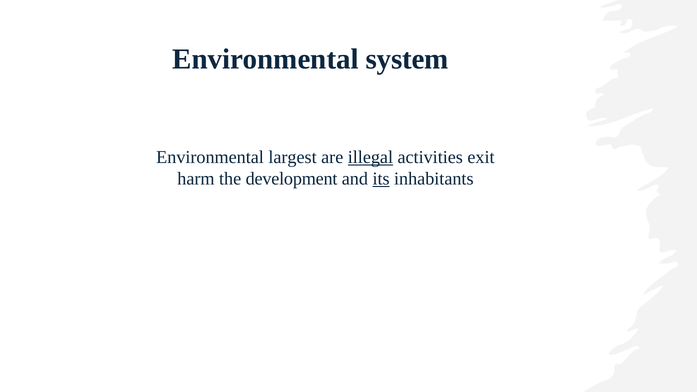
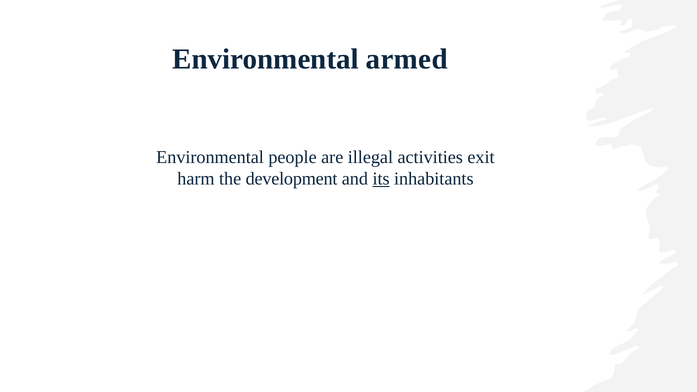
system: system -> armed
largest: largest -> people
illegal underline: present -> none
